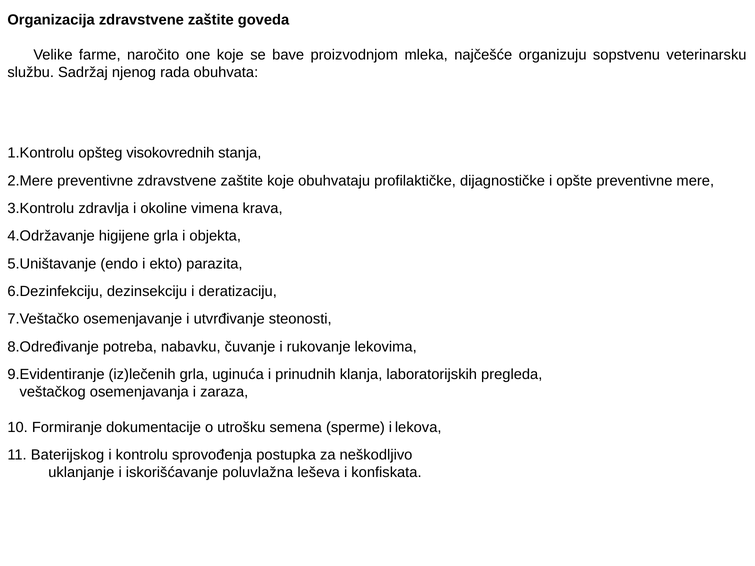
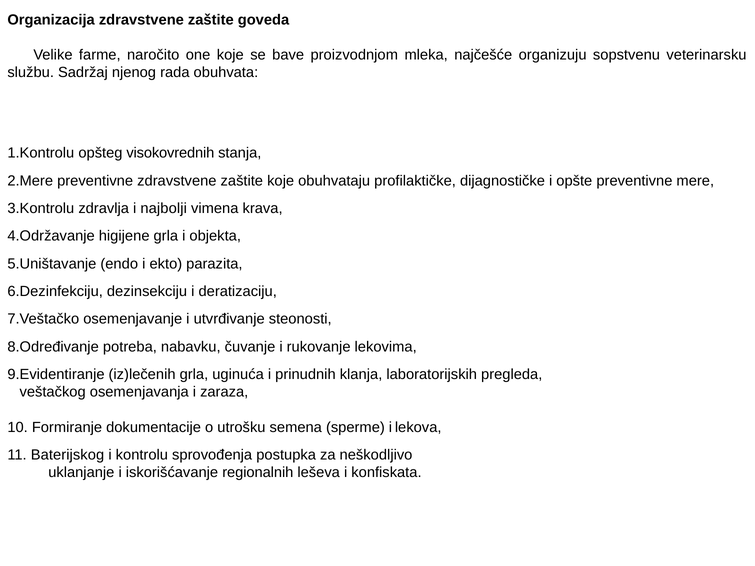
okoline: okoline -> najbolji
poluvlažna: poluvlažna -> regionalnih
